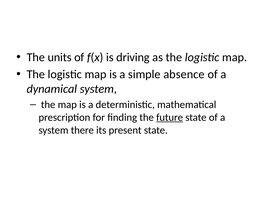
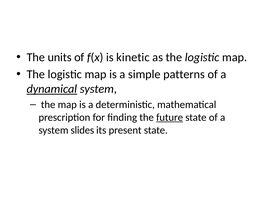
driving: driving -> kinetic
absence: absence -> patterns
dynamical underline: none -> present
there: there -> slides
